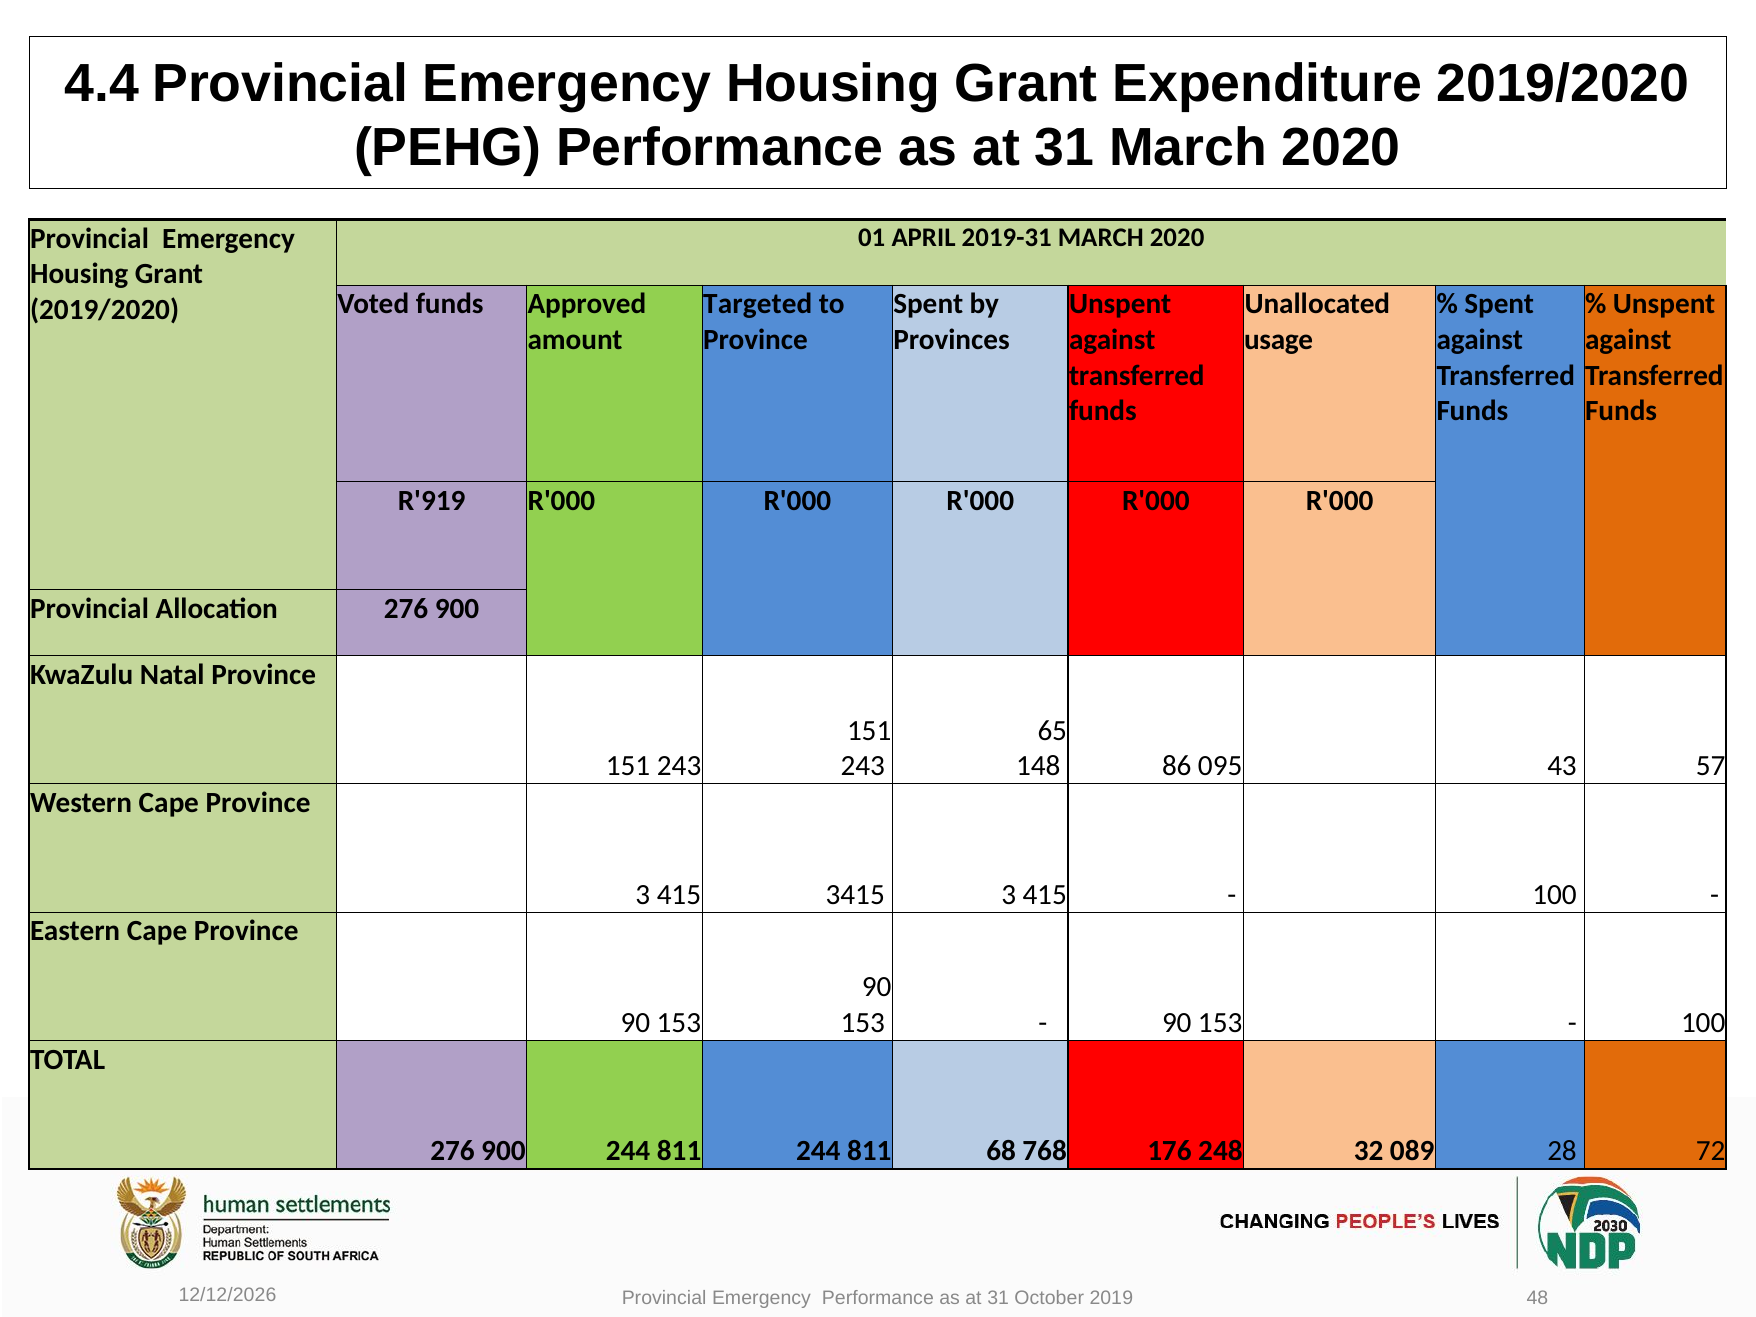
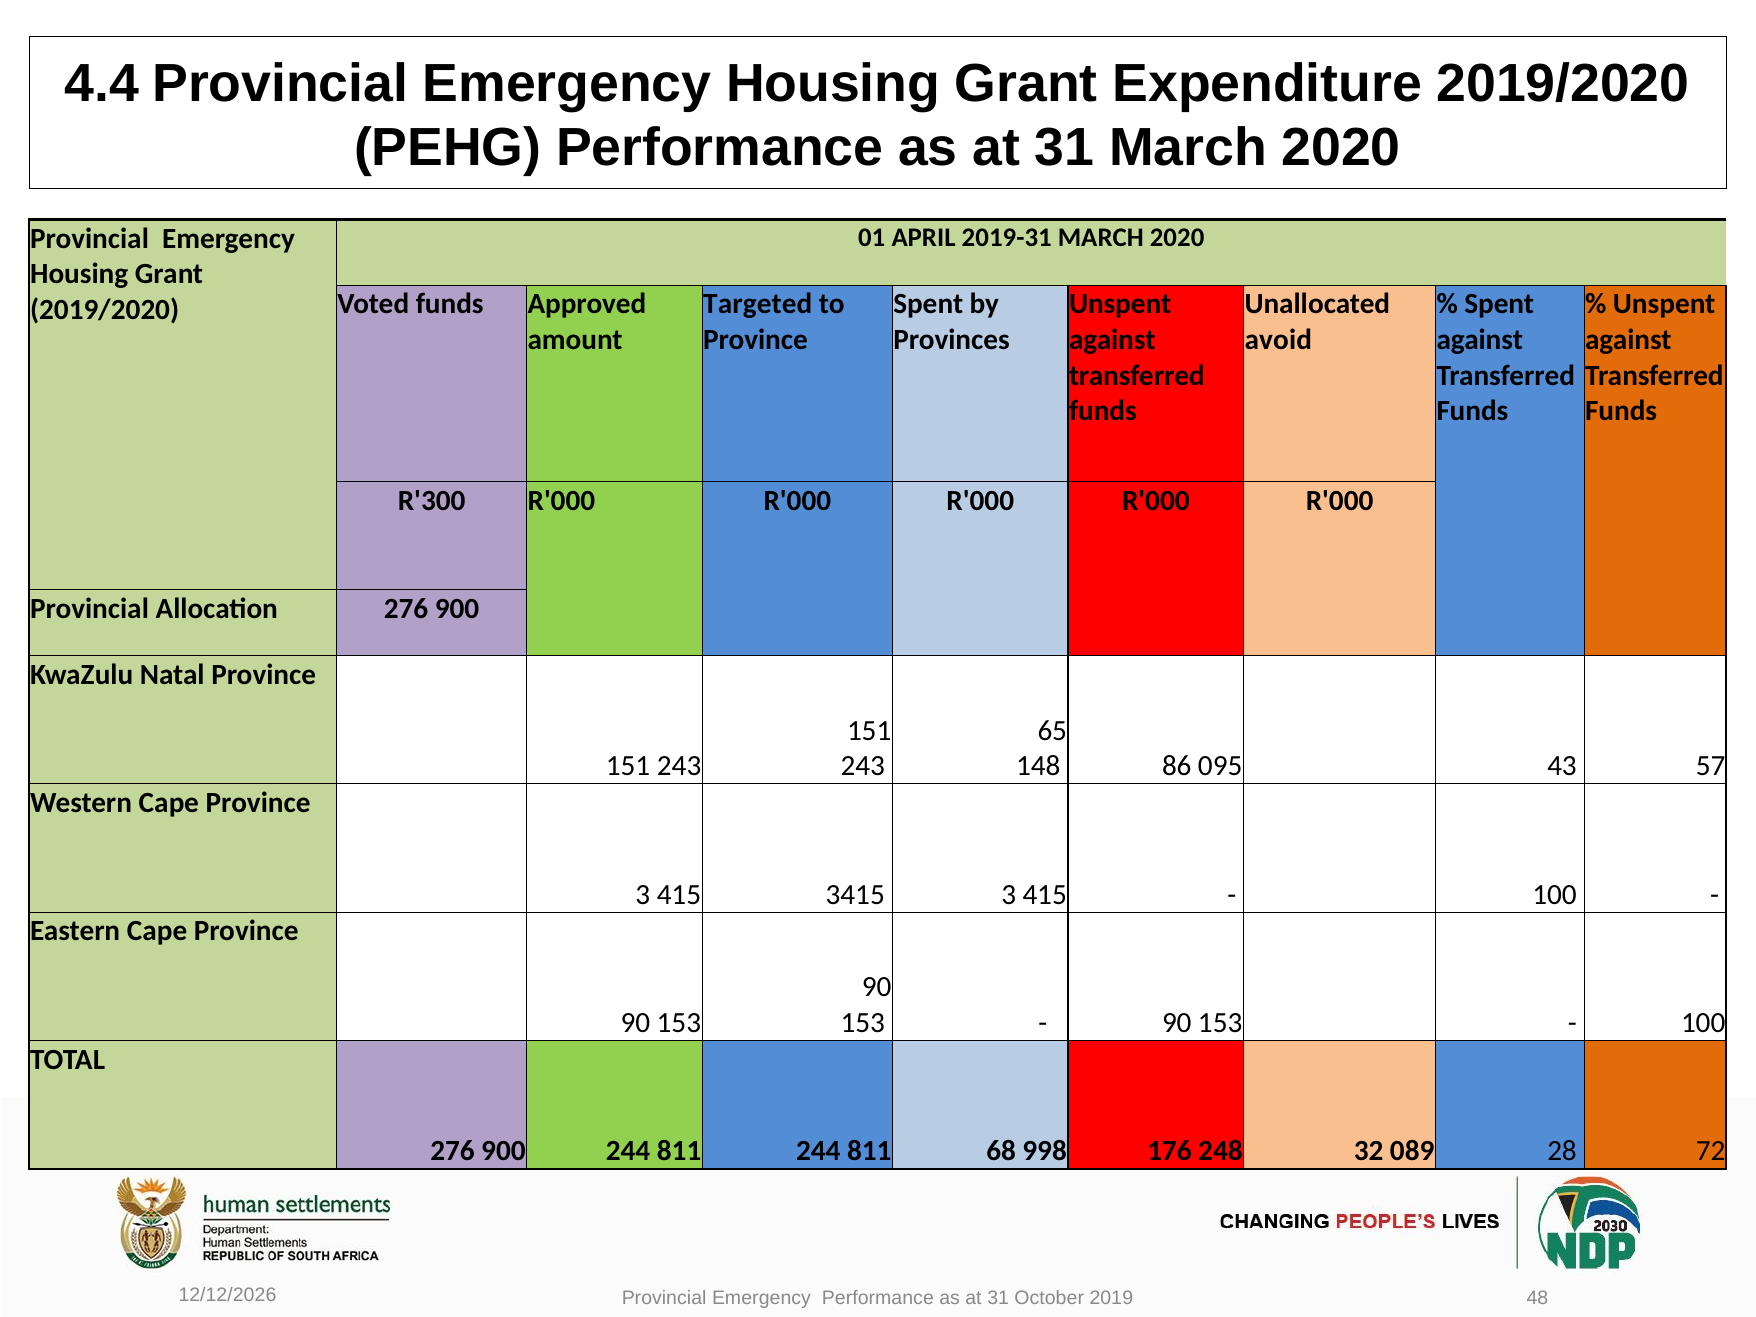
usage: usage -> avoid
R'919: R'919 -> R'300
768: 768 -> 998
